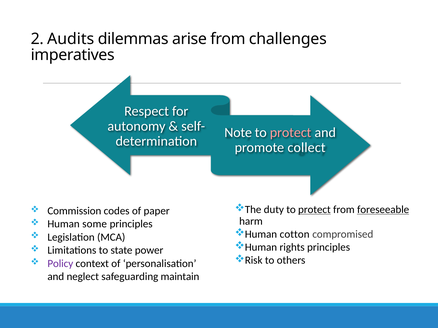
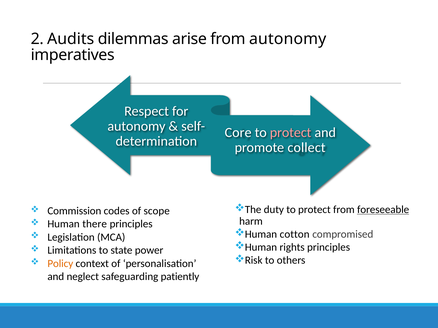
from challenges: challenges -> autonomy
Note: Note -> Core
protect at (314, 210) underline: present -> none
paper: paper -> scope
some: some -> there
Policy colour: purple -> orange
maintain: maintain -> patiently
